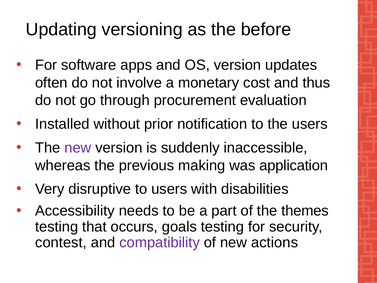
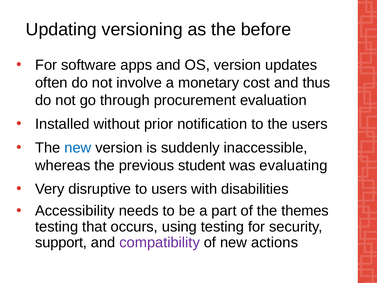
new at (78, 148) colour: purple -> blue
making: making -> student
application: application -> evaluating
goals: goals -> using
contest: contest -> support
